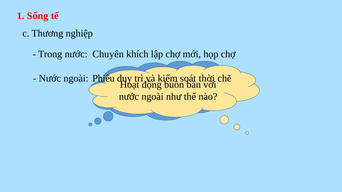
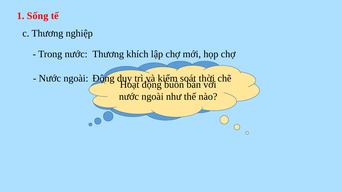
nước Chuyên: Chuyên -> Thương
Phiêu at (103, 78): Phiêu -> Động
